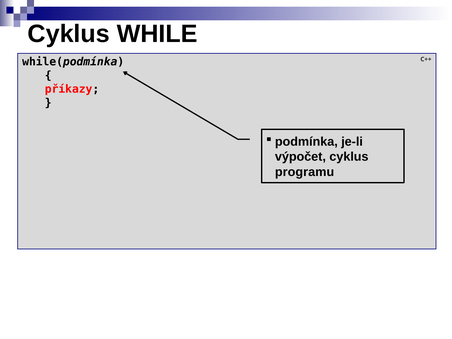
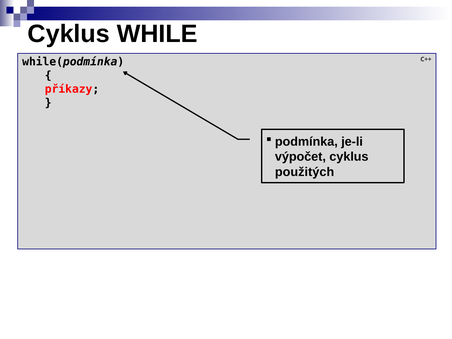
programu: programu -> použitých
